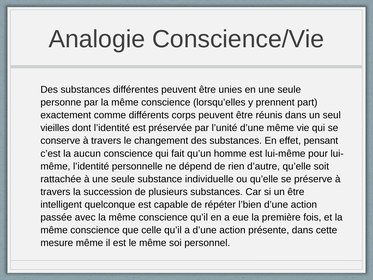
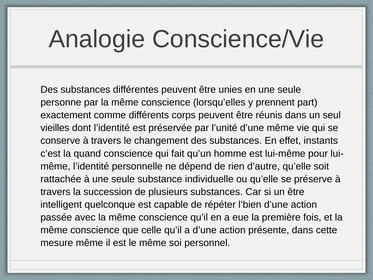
pensant: pensant -> instants
aucun: aucun -> quand
